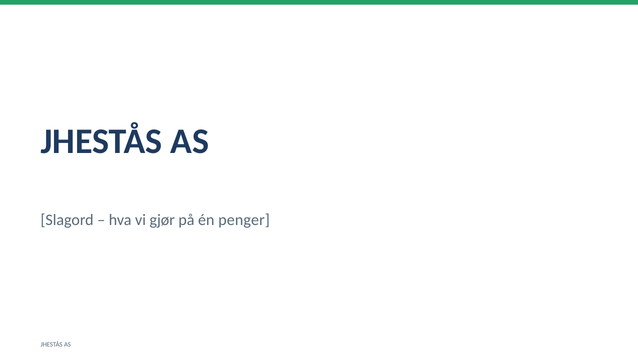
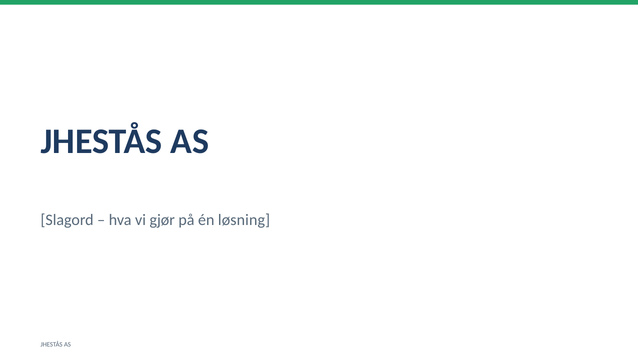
penger: penger -> løsning
